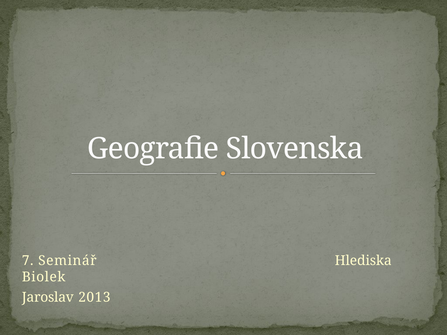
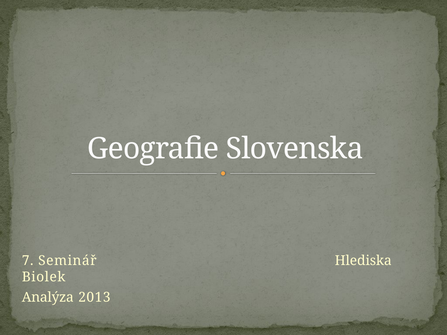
Jaroslav: Jaroslav -> Analýza
